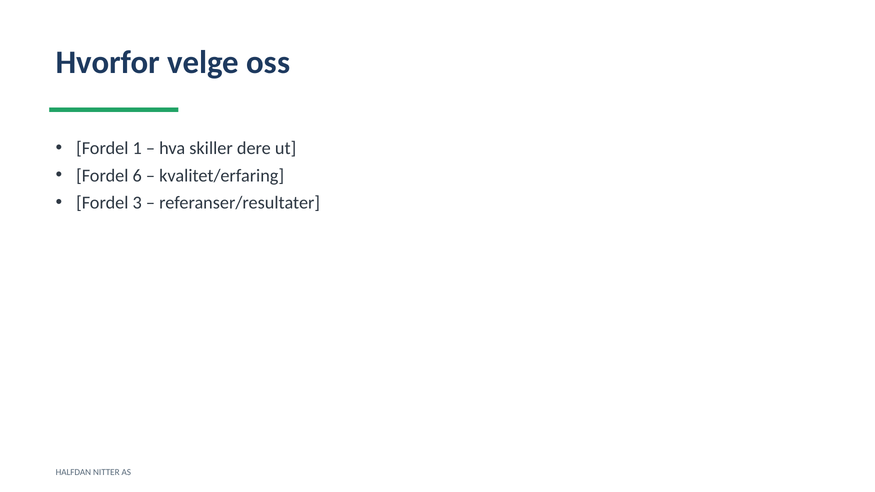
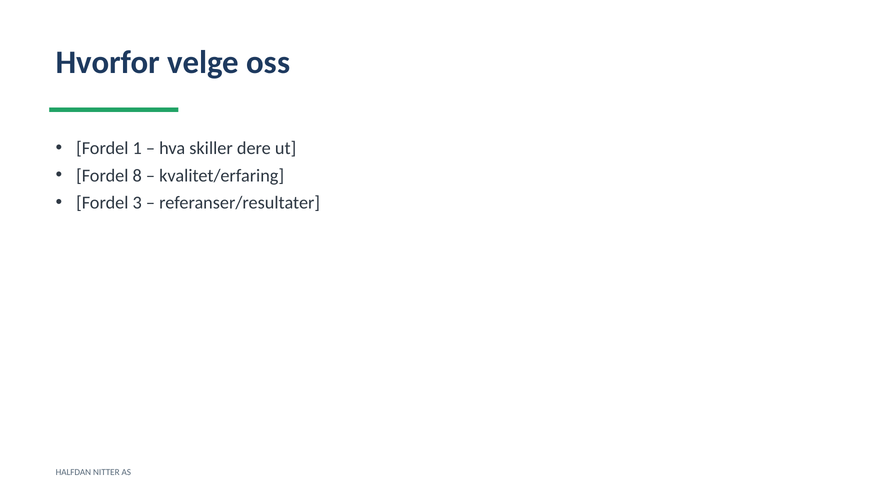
6: 6 -> 8
